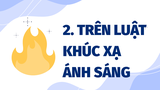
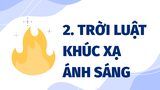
TRÊN: TRÊN -> TRỜI
